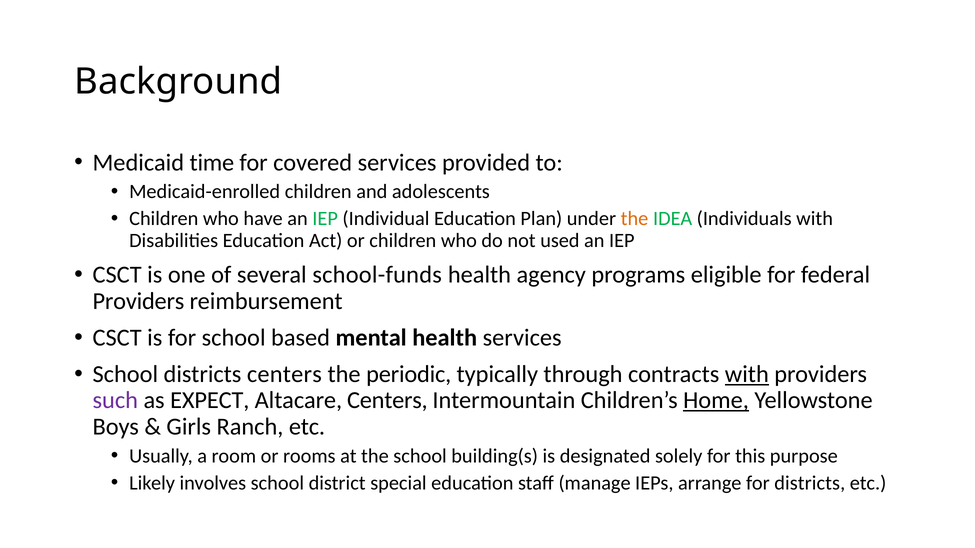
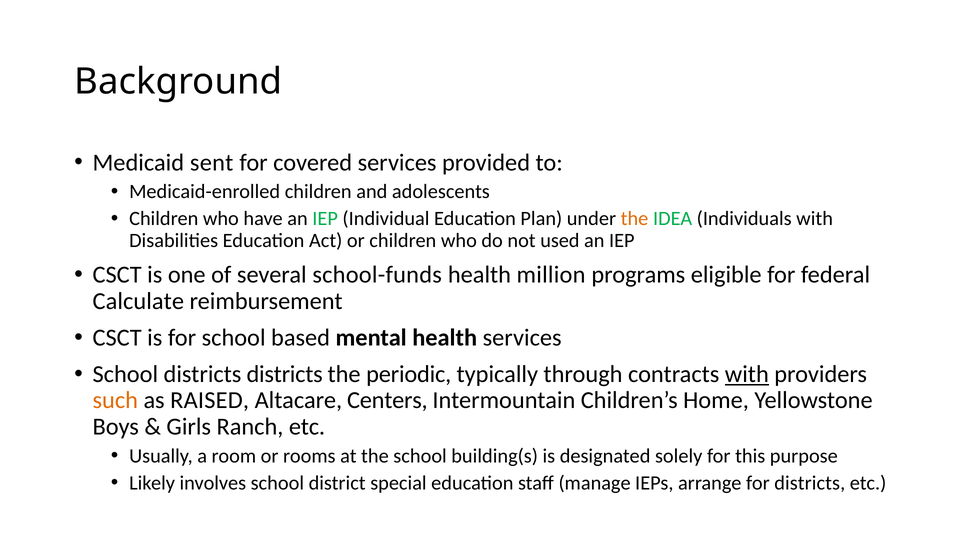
time: time -> sent
agency: agency -> million
Providers at (138, 301): Providers -> Calculate
districts centers: centers -> districts
such colour: purple -> orange
EXPECT: EXPECT -> RAISED
Home underline: present -> none
